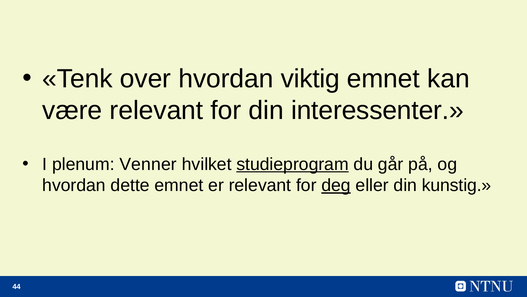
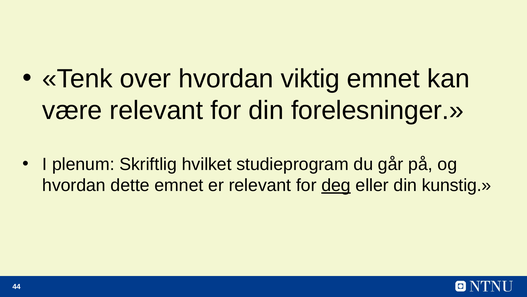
interessenter: interessenter -> forelesninger
Venner: Venner -> Skriftlig
studieprogram underline: present -> none
